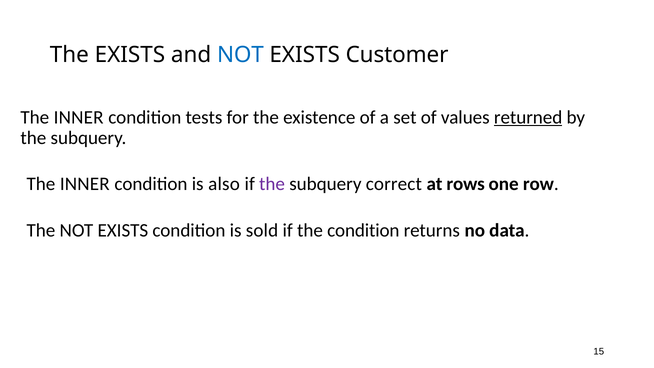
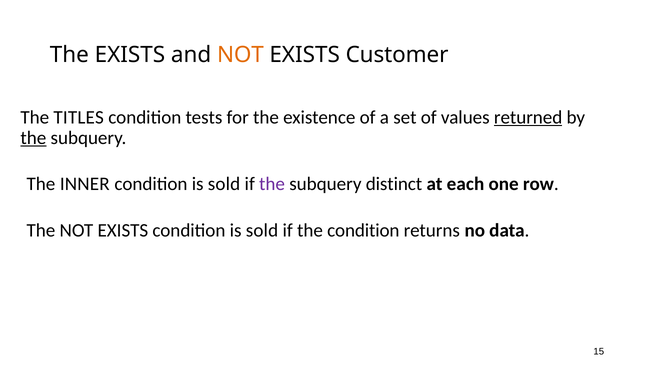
NOT at (240, 55) colour: blue -> orange
INNER at (79, 117): INNER -> TITLES
the at (33, 138) underline: none -> present
also at (224, 184): also -> sold
correct: correct -> distinct
rows: rows -> each
